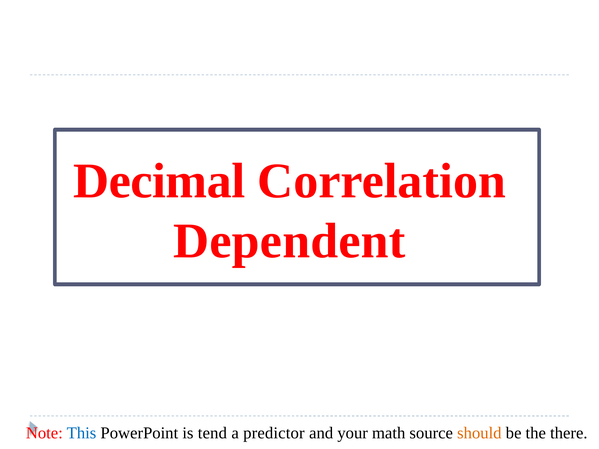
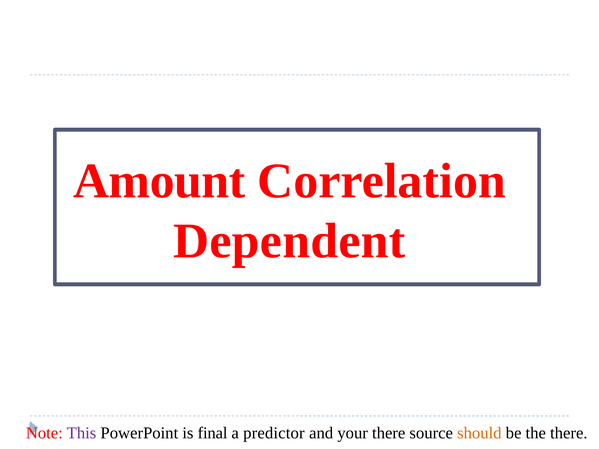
Decimal: Decimal -> Amount
This colour: blue -> purple
tend: tend -> final
your math: math -> there
